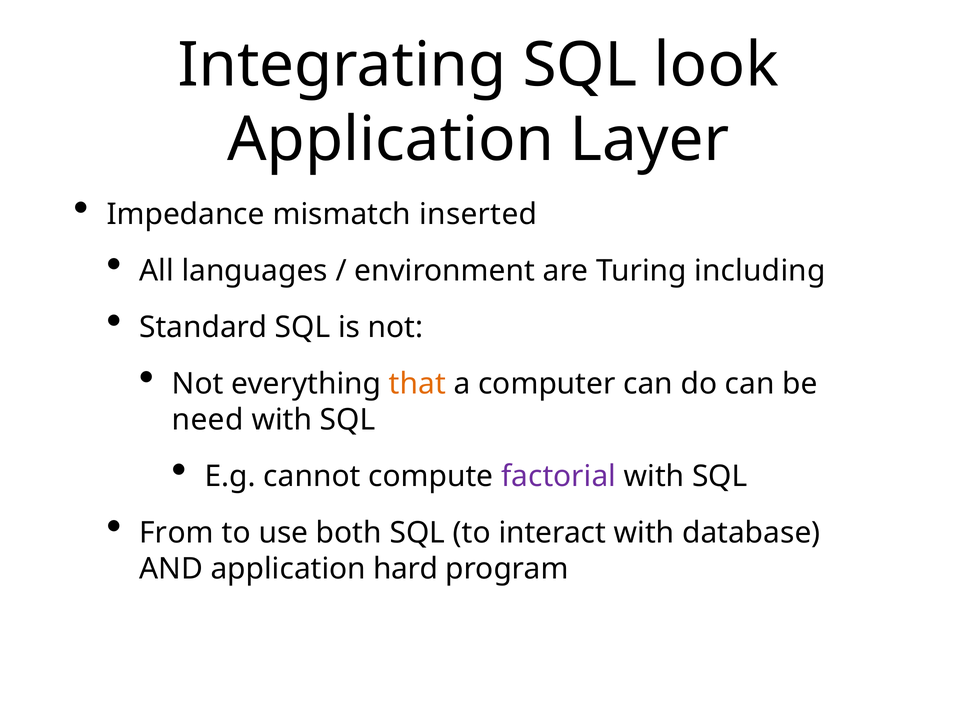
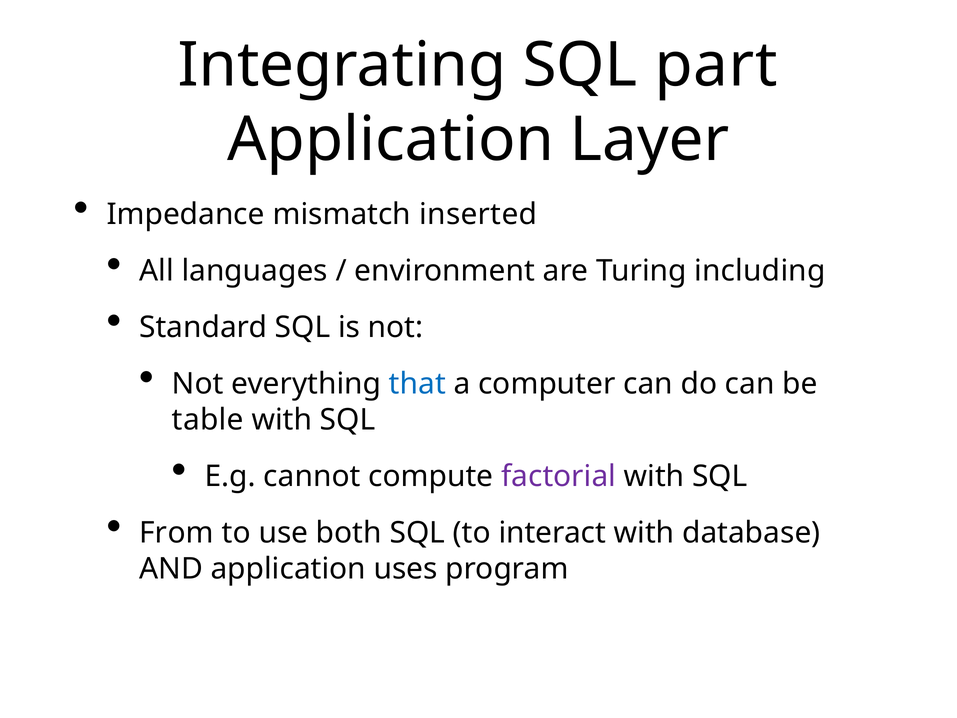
look: look -> part
that colour: orange -> blue
need: need -> table
hard: hard -> uses
